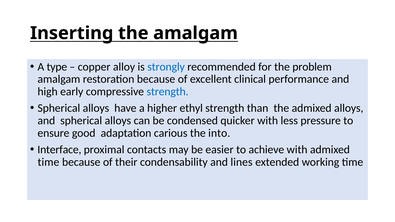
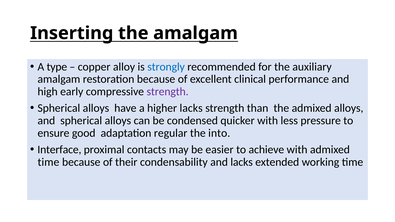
problem: problem -> auxiliary
strength at (168, 92) colour: blue -> purple
higher ethyl: ethyl -> lacks
carious: carious -> regular
and lines: lines -> lacks
